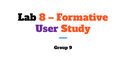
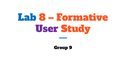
Lab colour: black -> blue
